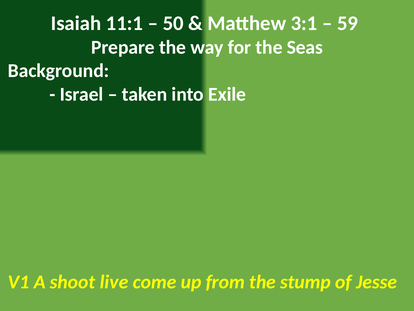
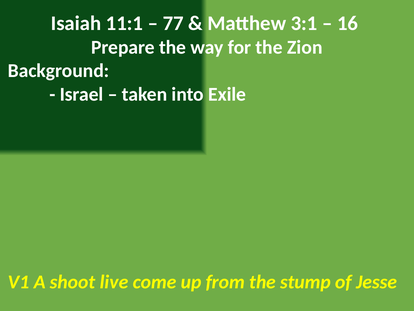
50: 50 -> 77
59: 59 -> 16
Seas: Seas -> Zion
